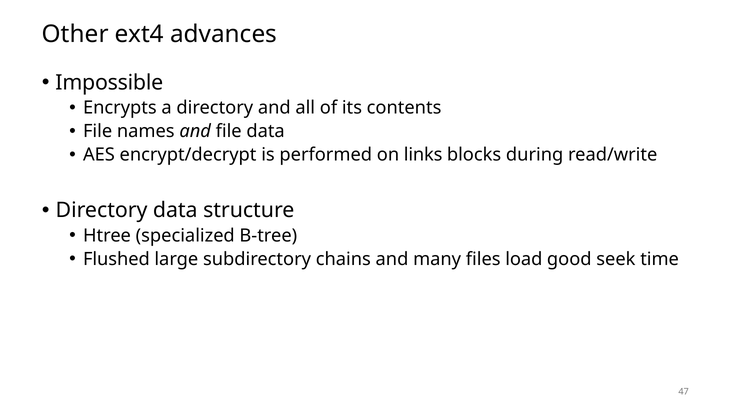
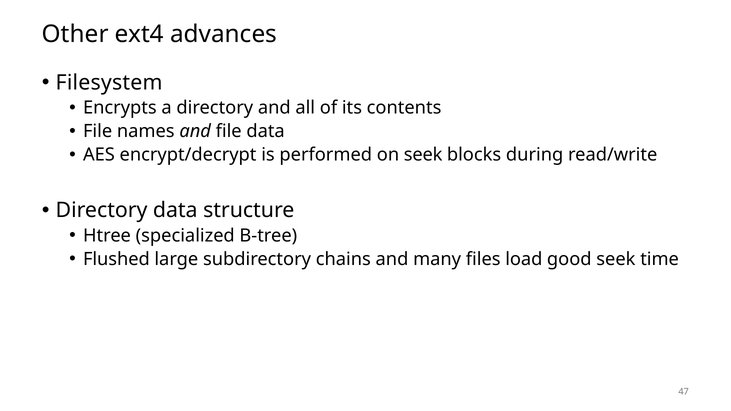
Impossible: Impossible -> Filesystem
on links: links -> seek
